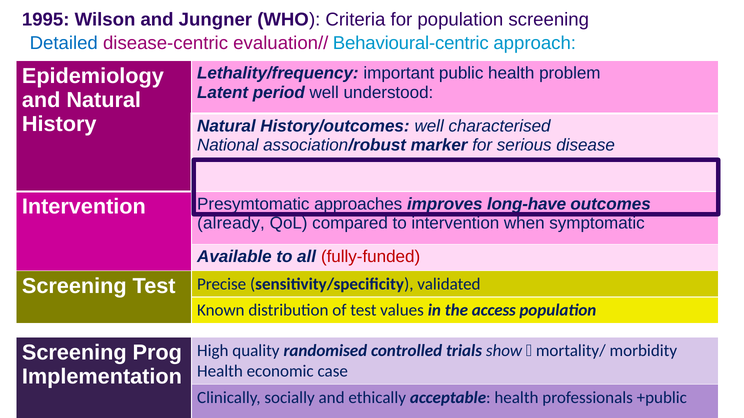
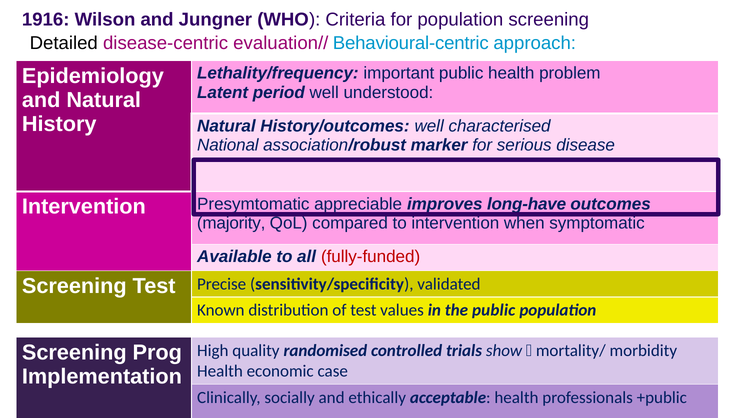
1995: 1995 -> 1916
Detailed colour: blue -> black
approaches: approaches -> appreciable
already: already -> majority
the access: access -> public
